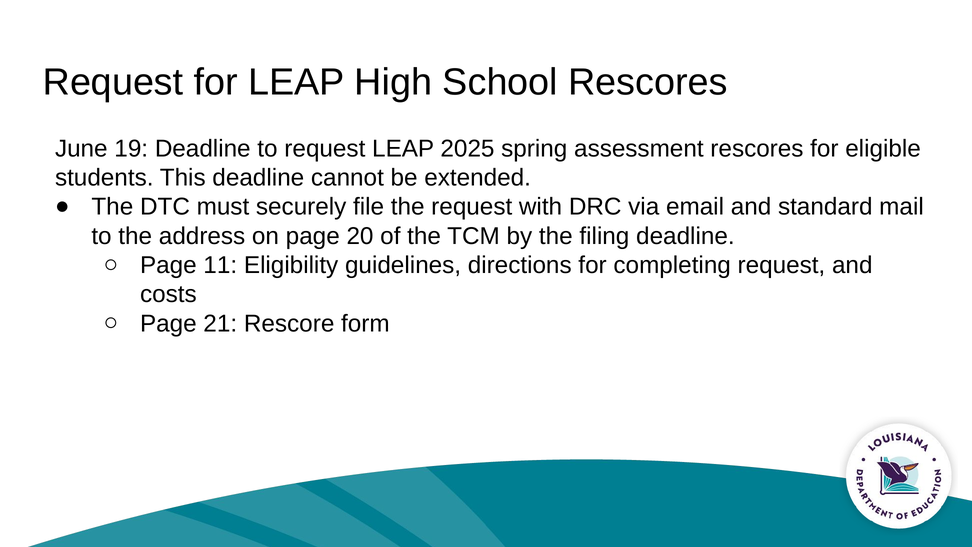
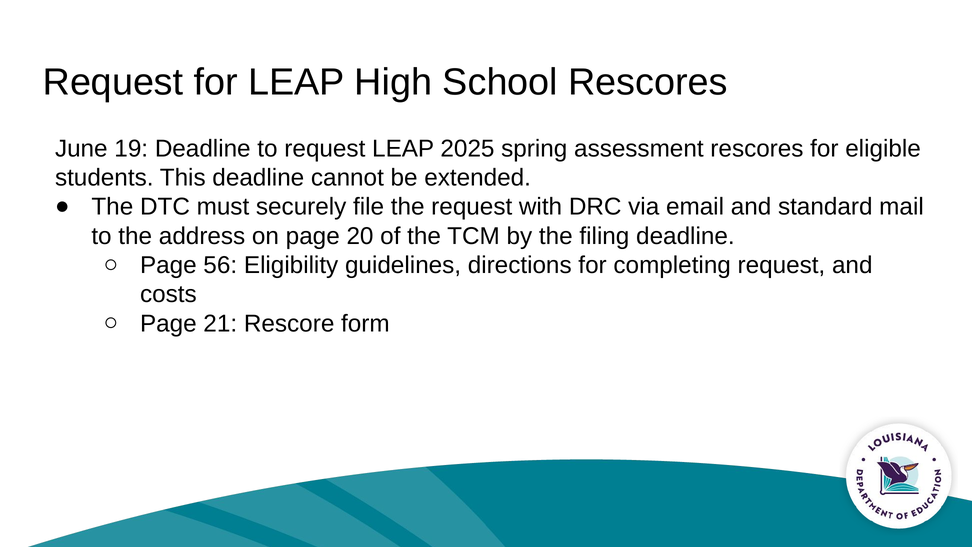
11: 11 -> 56
